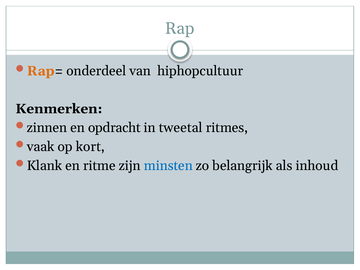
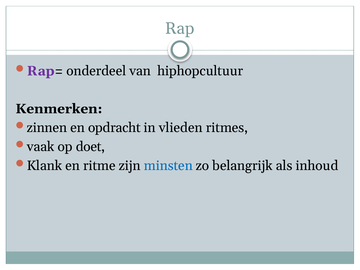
Rap at (41, 71) colour: orange -> purple
tweetal: tweetal -> vlieden
kort: kort -> doet
